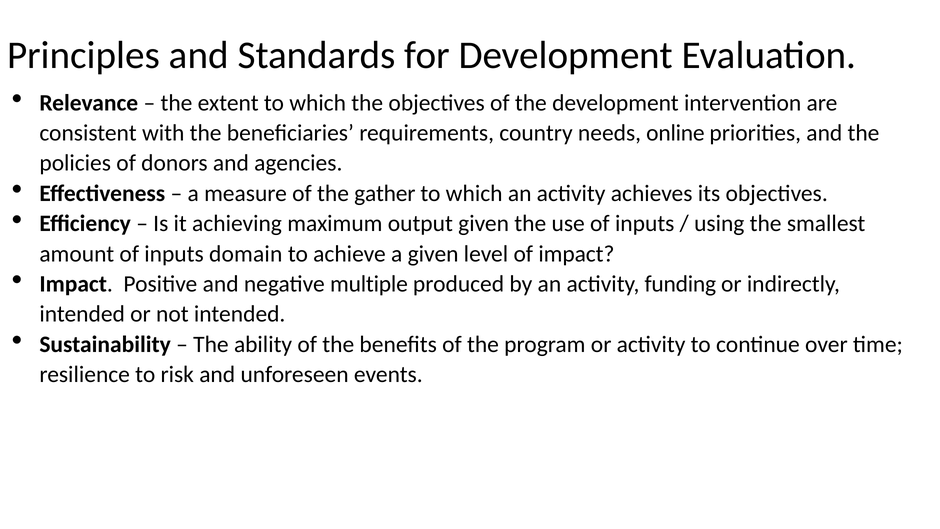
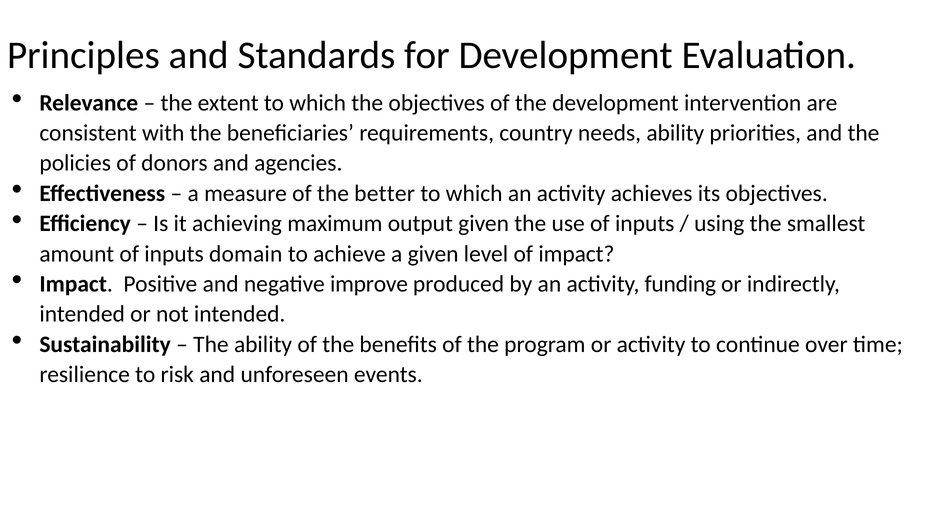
needs online: online -> ability
gather: gather -> better
multiple: multiple -> improve
